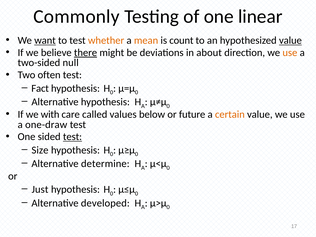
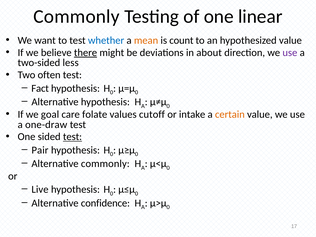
want underline: present -> none
whether colour: orange -> blue
value at (290, 40) underline: present -> none
use at (290, 53) colour: orange -> purple
null: null -> less
with: with -> goal
called: called -> folate
below: below -> cutoff
future: future -> intake
Size: Size -> Pair
Alternative determine: determine -> commonly
Just: Just -> Live
developed: developed -> confidence
